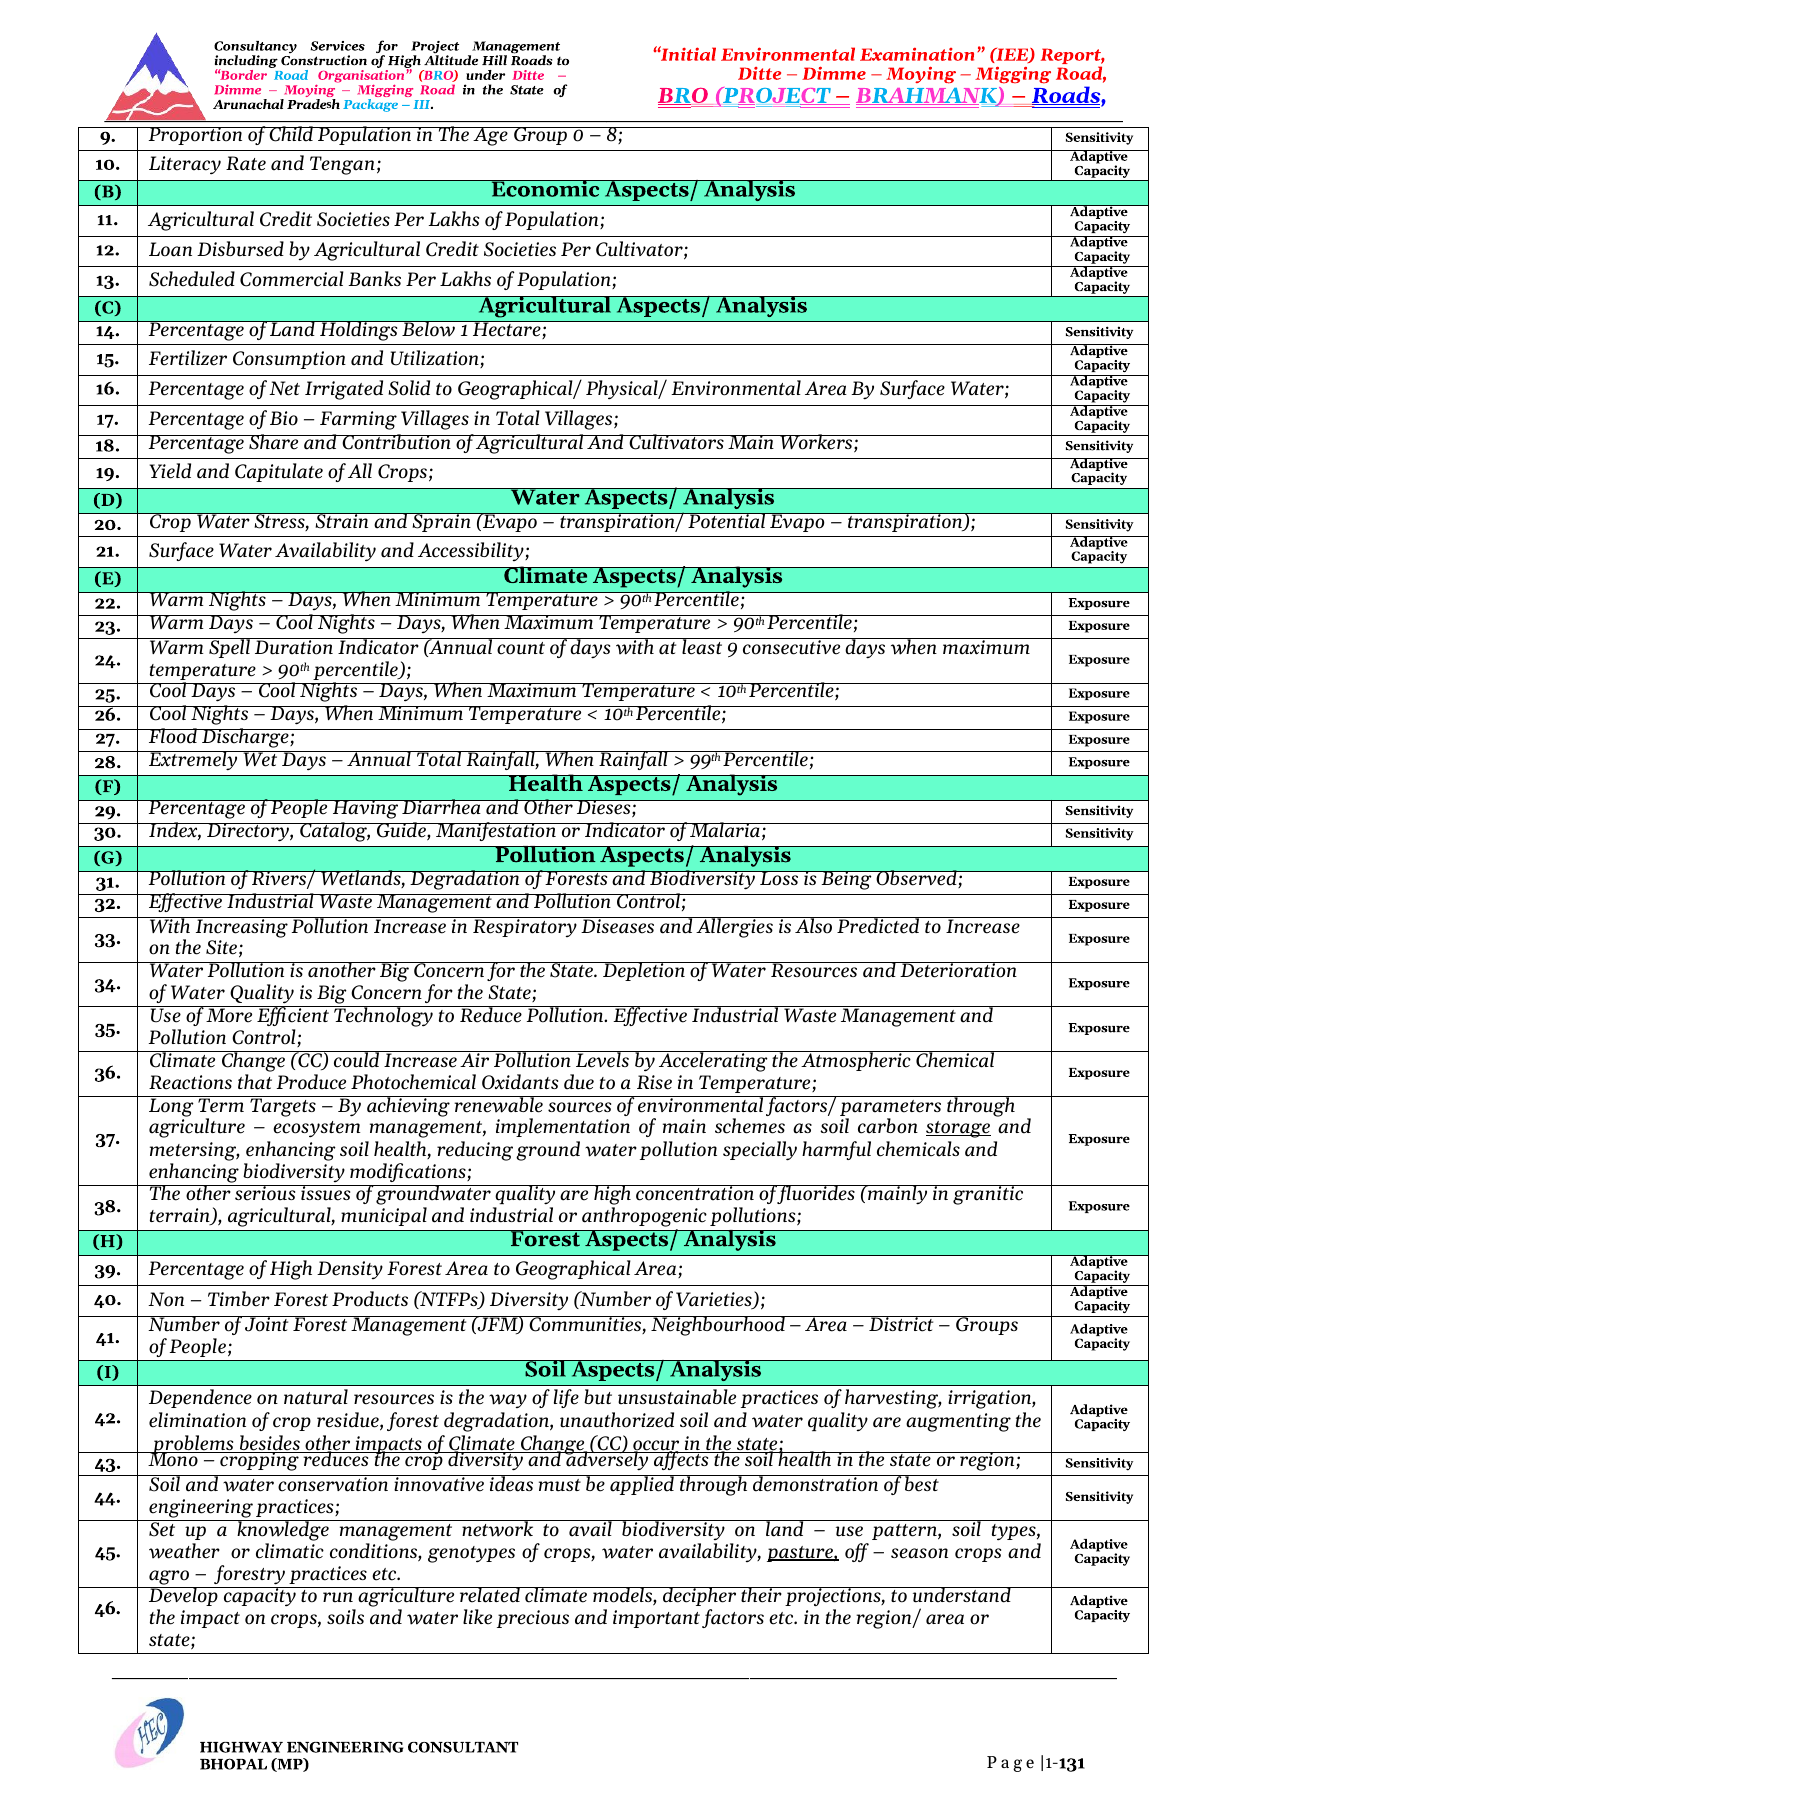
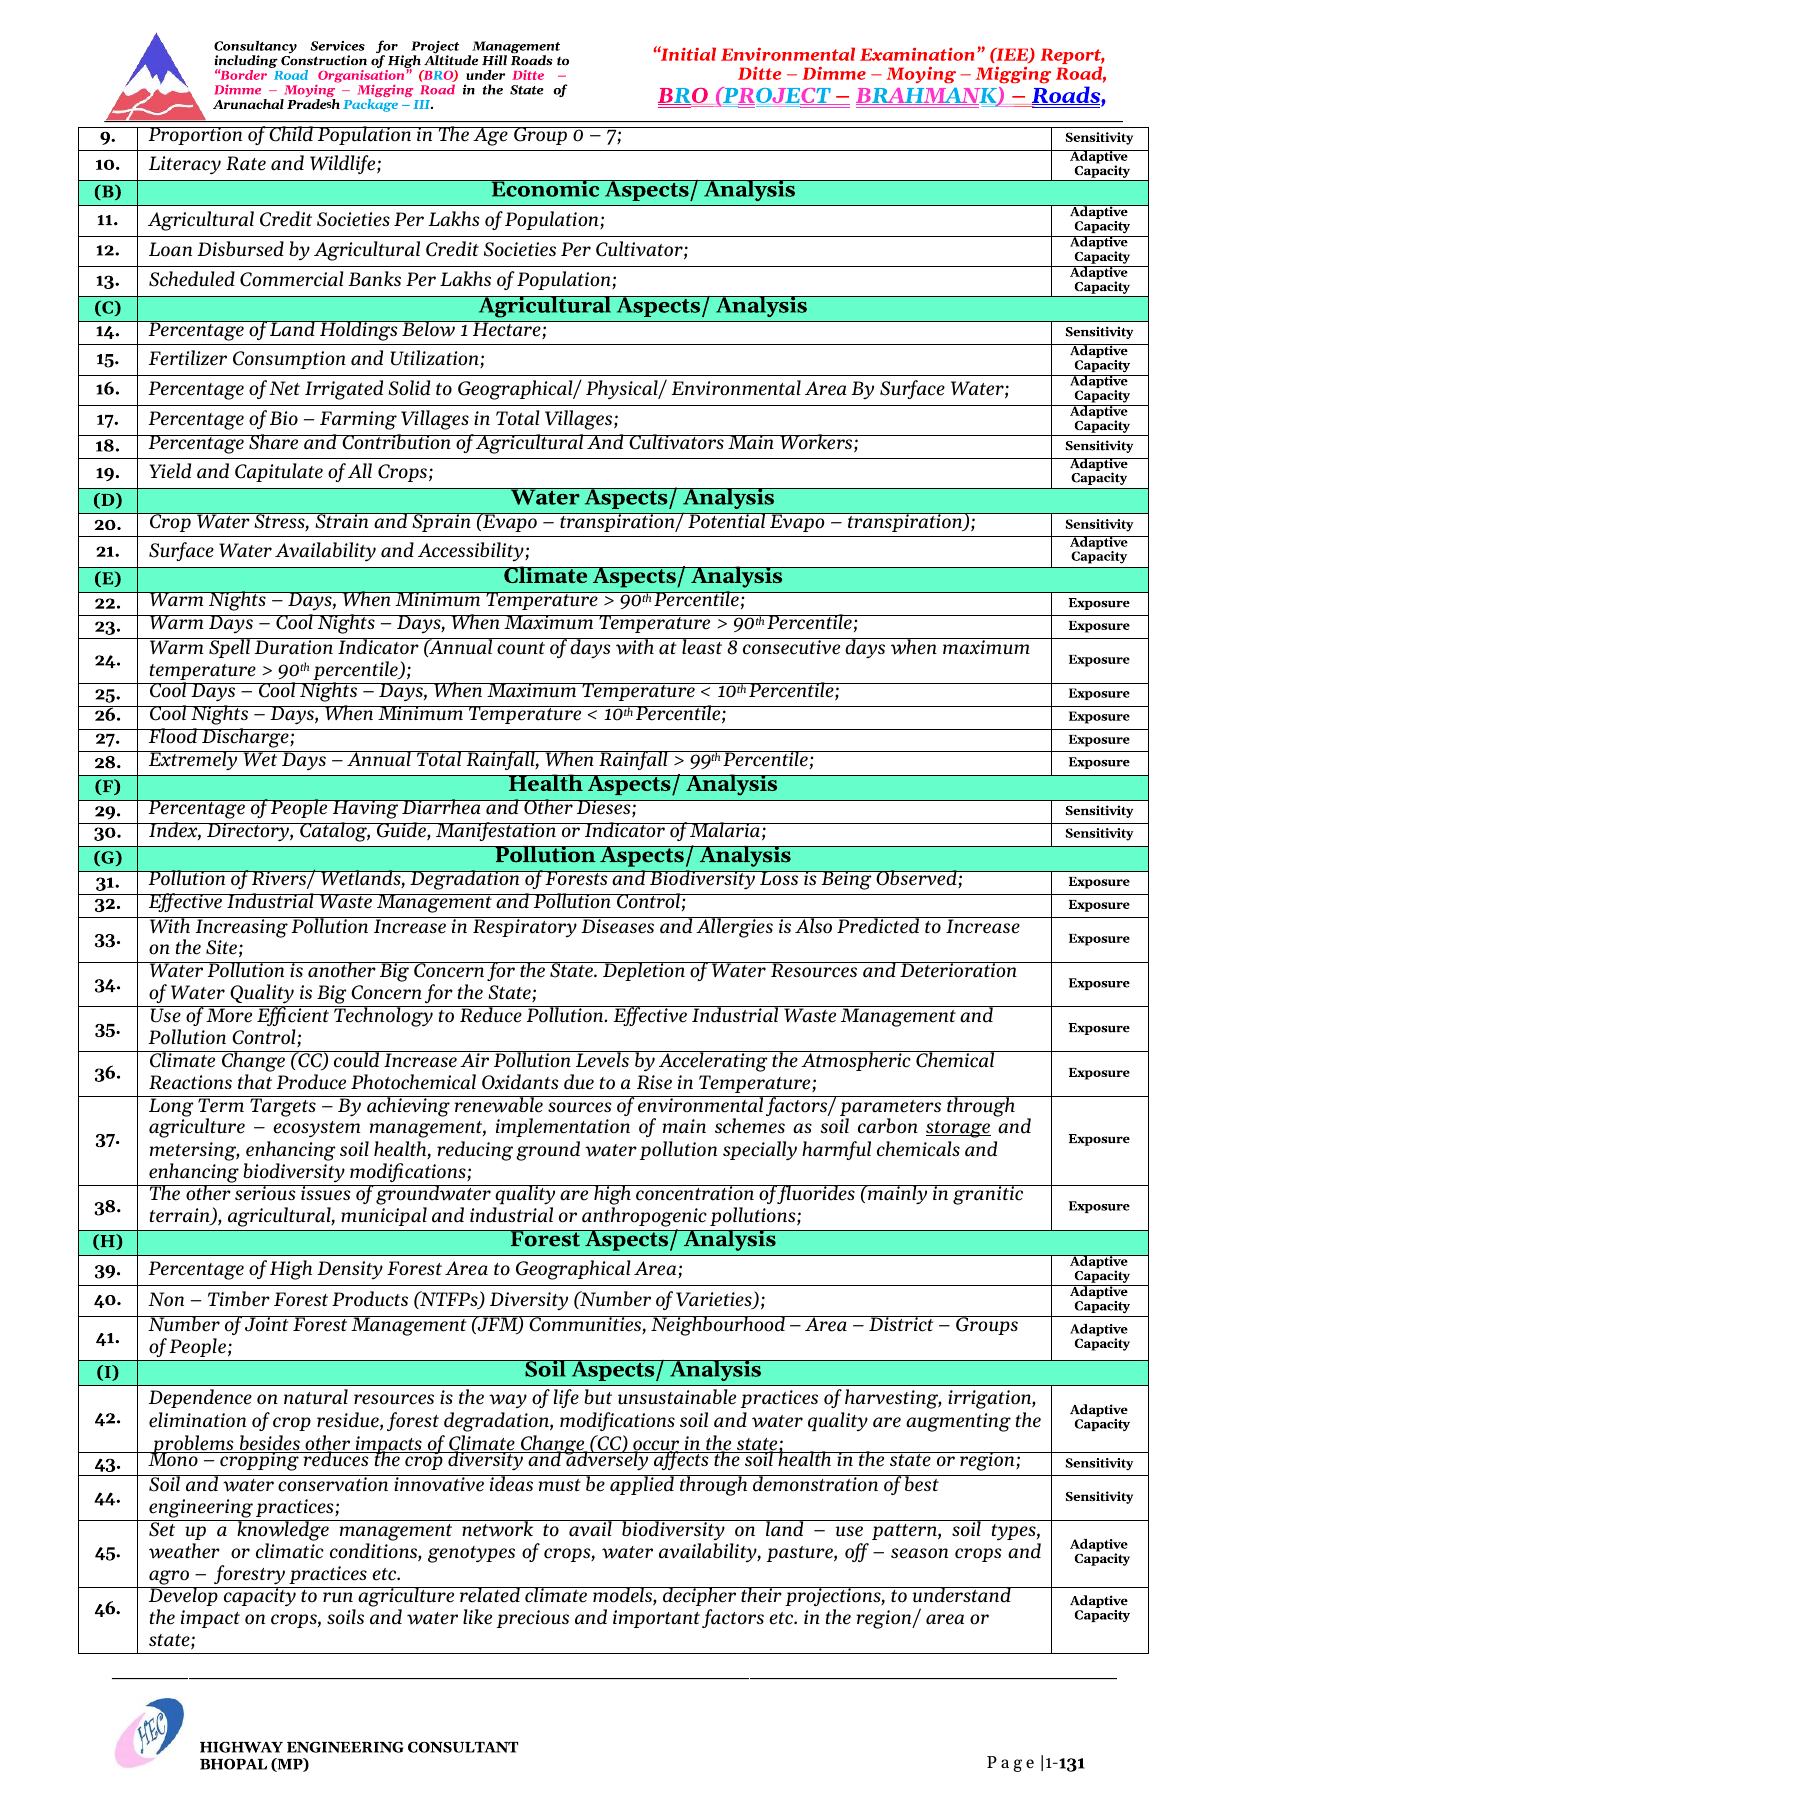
8: 8 -> 7
Tengan: Tengan -> Wildlife
least 9: 9 -> 8
degradation unauthorized: unauthorized -> modifications
pasture underline: present -> none
